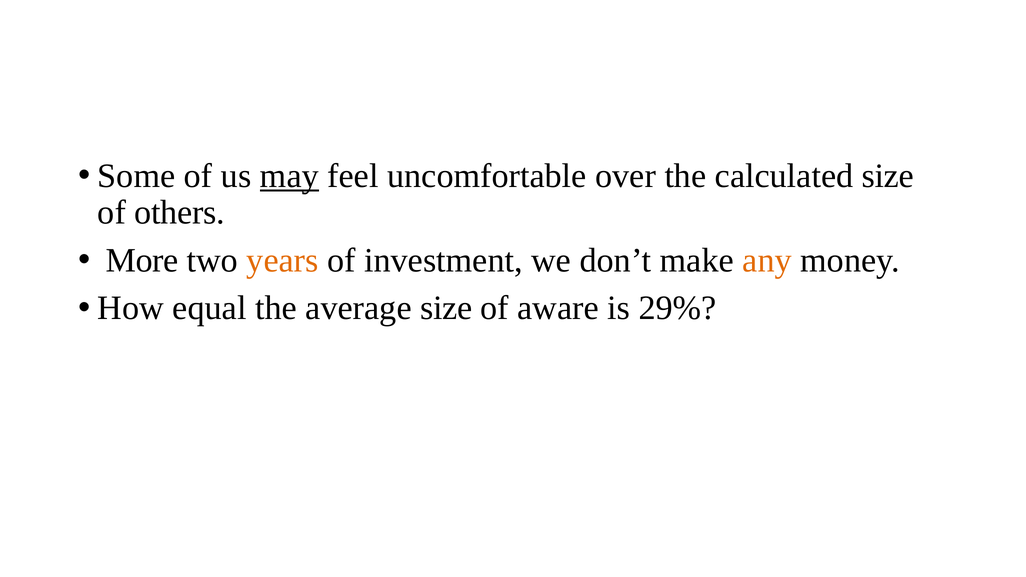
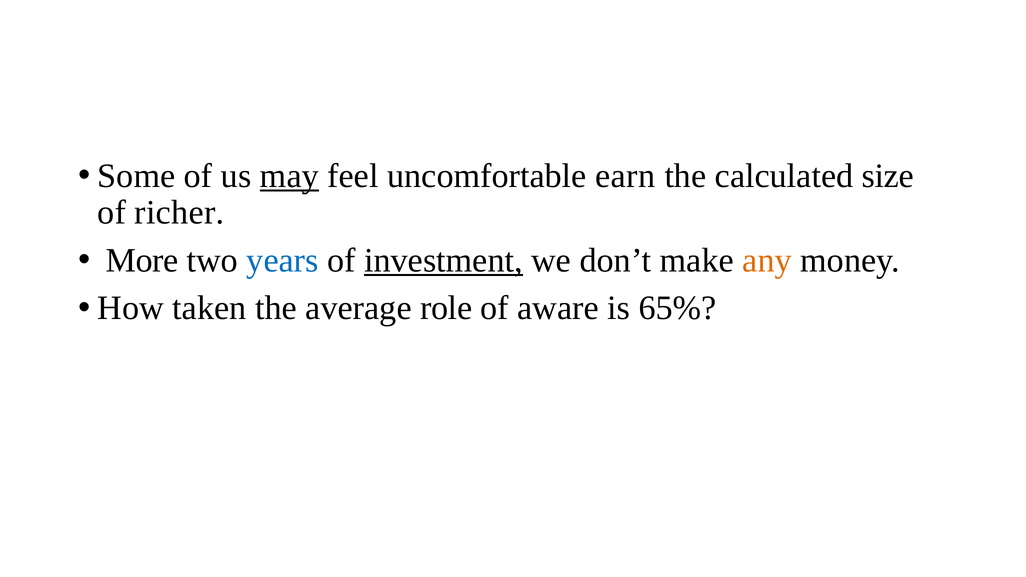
over: over -> earn
others: others -> richer
years colour: orange -> blue
investment underline: none -> present
equal: equal -> taken
average size: size -> role
29%: 29% -> 65%
